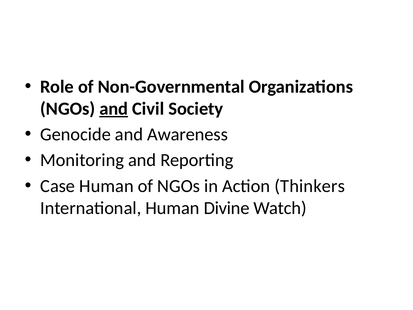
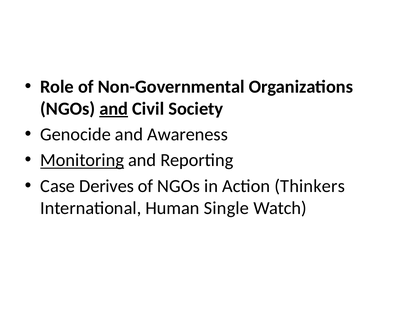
Monitoring underline: none -> present
Case Human: Human -> Derives
Divine: Divine -> Single
